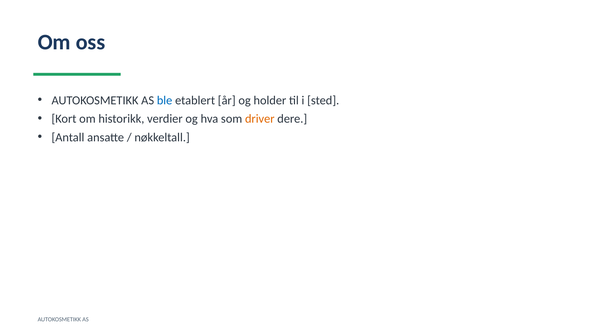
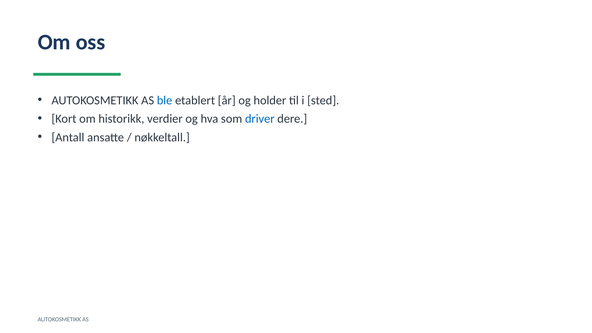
driver colour: orange -> blue
